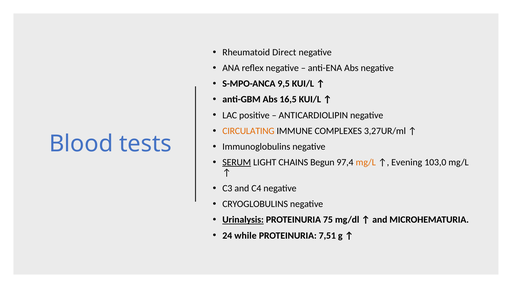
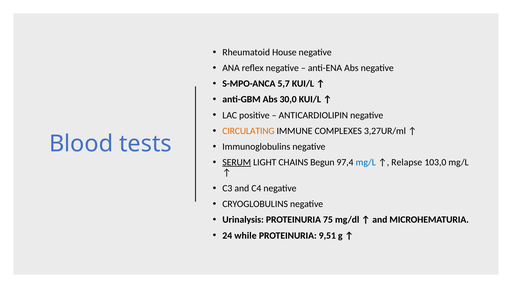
Direct: Direct -> House
9,5: 9,5 -> 5,7
16,5: 16,5 -> 30,0
mg/L at (366, 162) colour: orange -> blue
Evening: Evening -> Relapse
Urinalysis underline: present -> none
7,51: 7,51 -> 9,51
